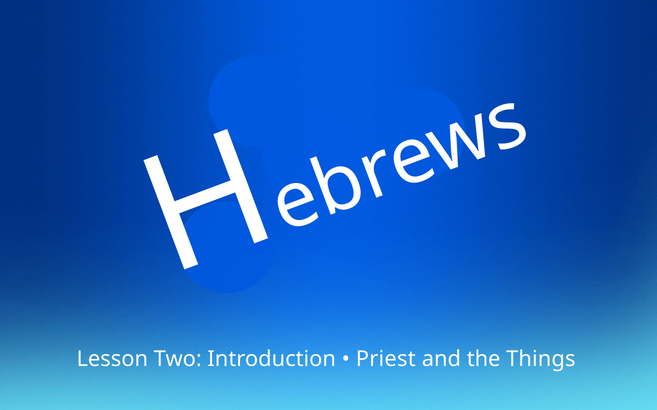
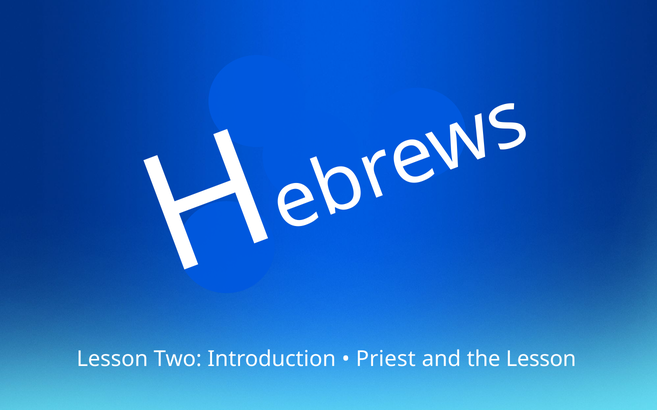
the Things: Things -> Lesson
